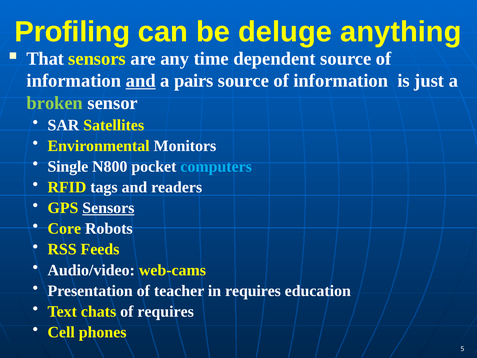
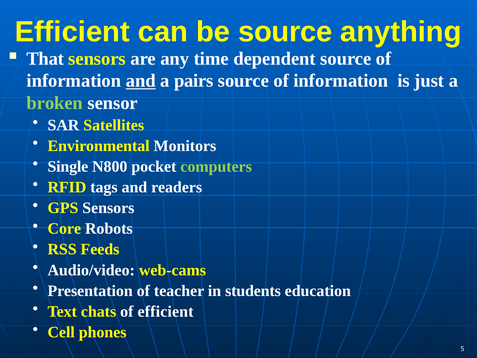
Profiling at (72, 32): Profiling -> Efficient
be deluge: deluge -> source
computers colour: light blue -> light green
Sensors at (108, 208) underline: present -> none
in requires: requires -> students
of requires: requires -> efficient
